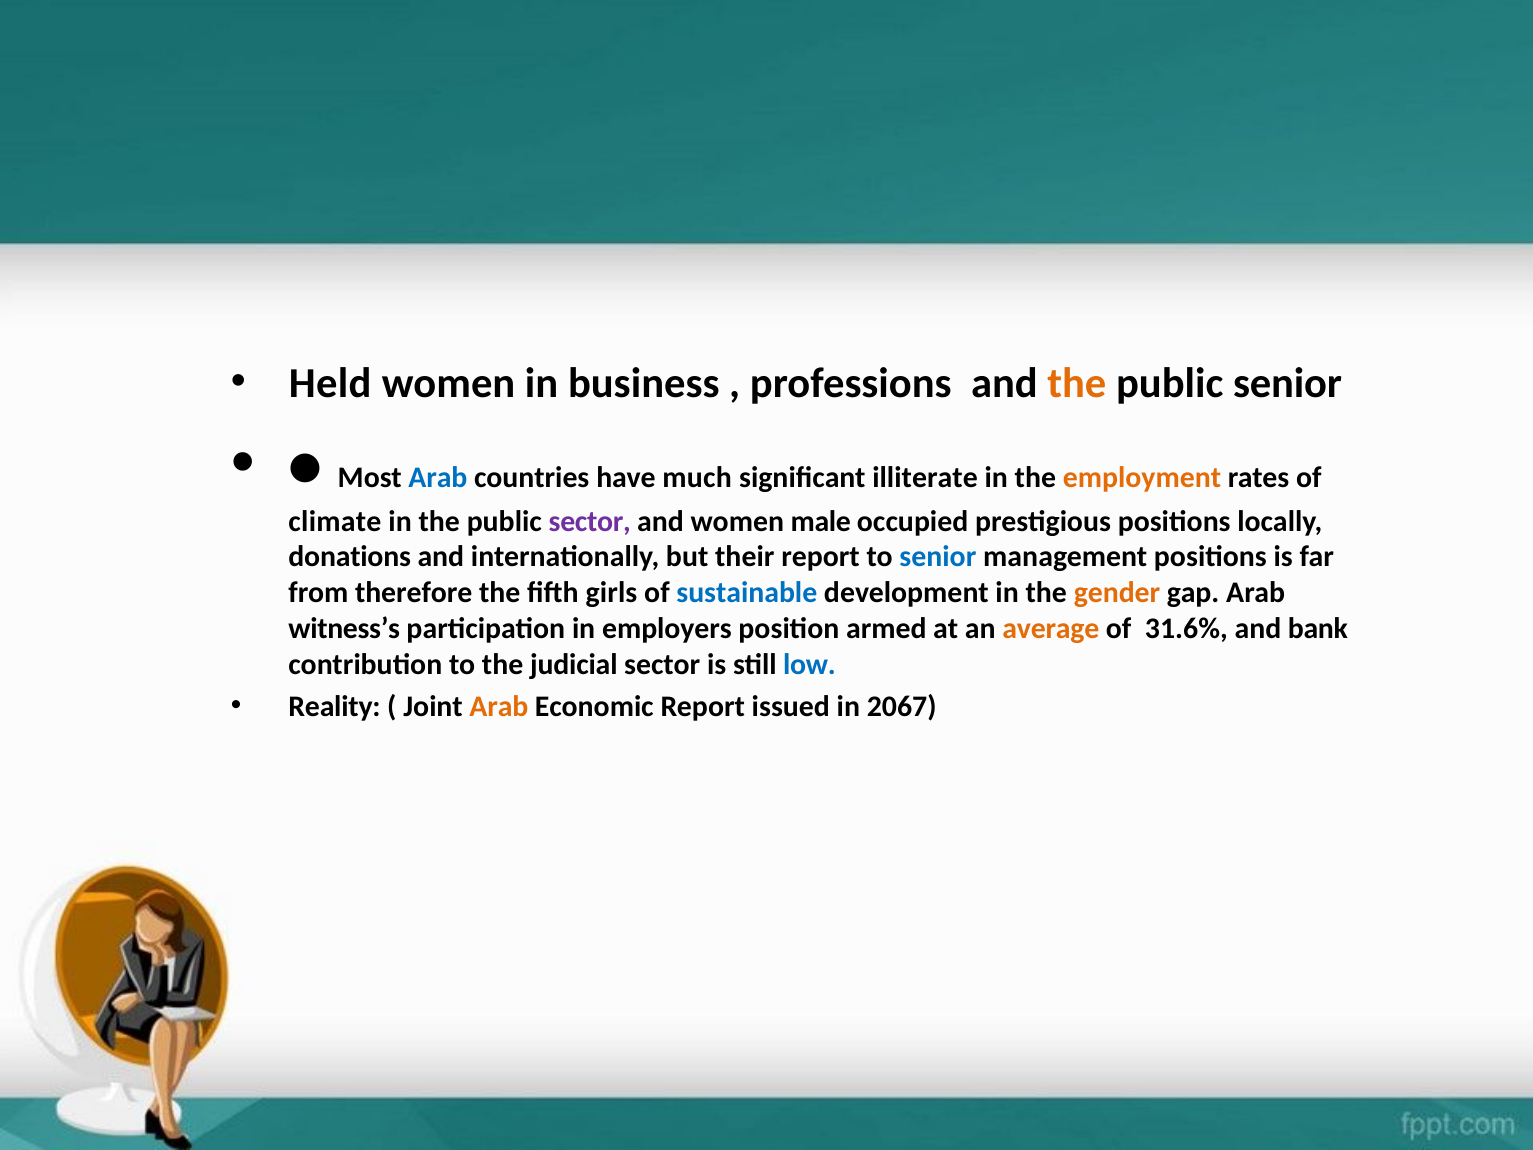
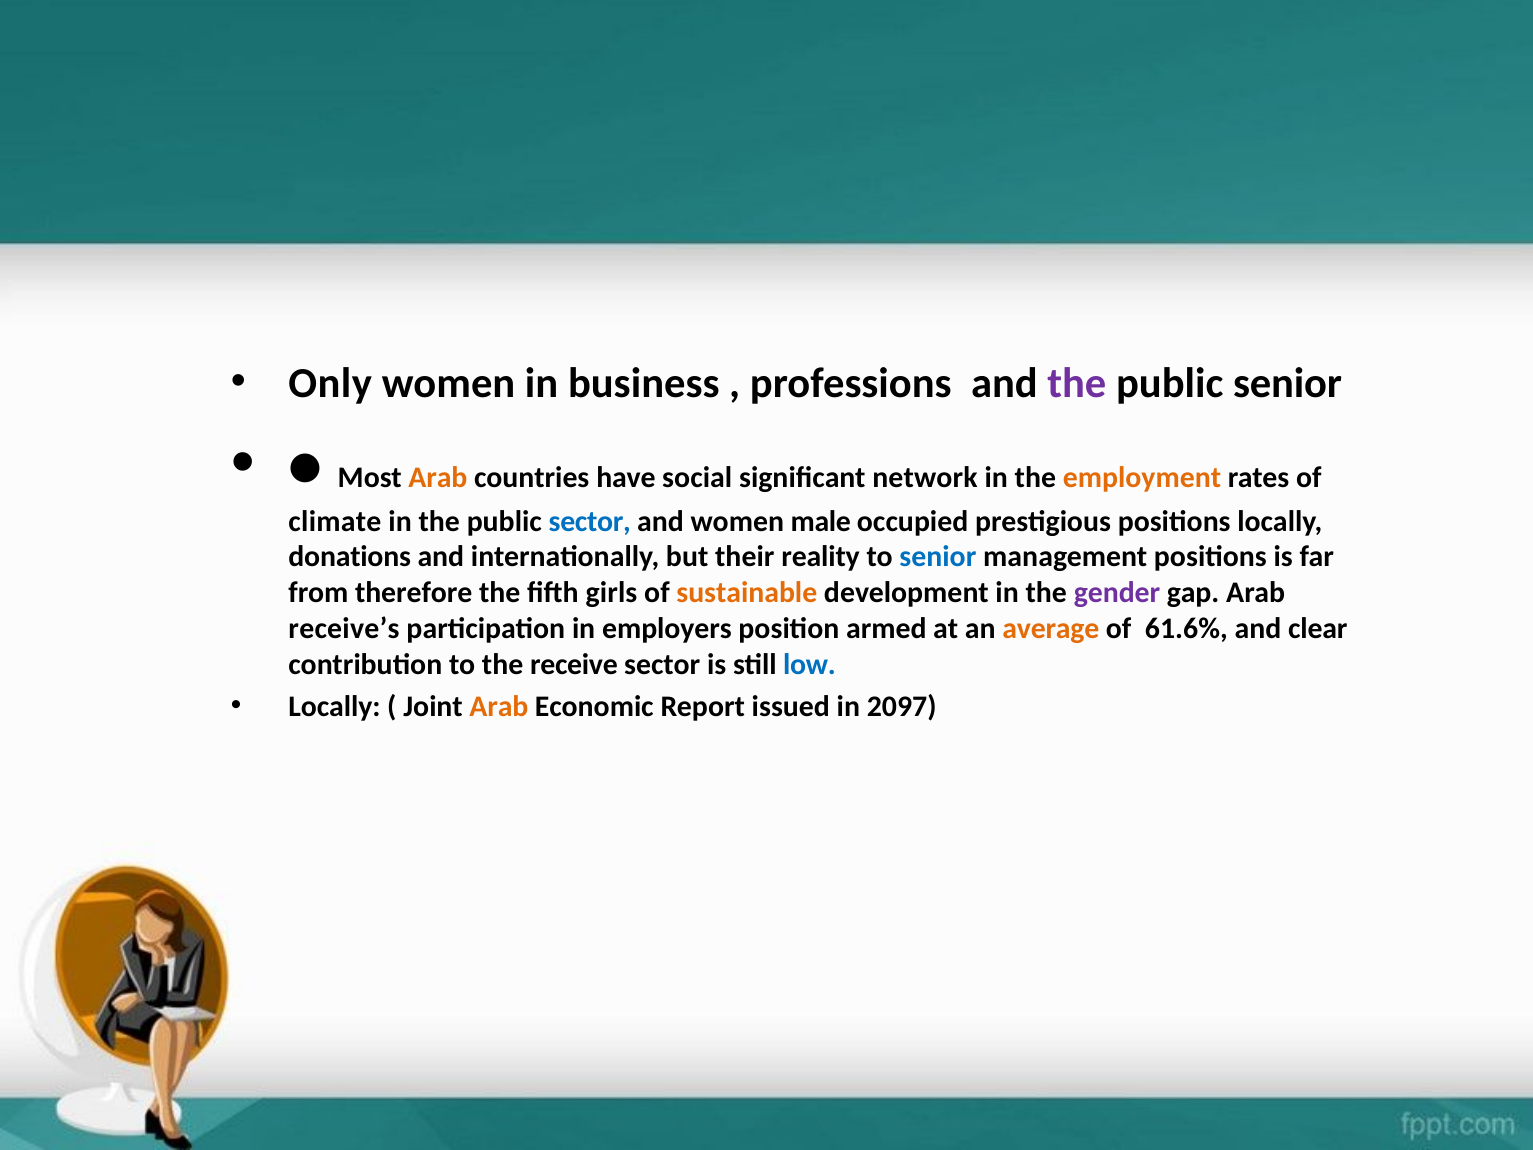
Held: Held -> Only
the at (1077, 383) colour: orange -> purple
Arab at (438, 478) colour: blue -> orange
much: much -> social
illiterate: illiterate -> network
sector at (590, 521) colour: purple -> blue
their report: report -> reality
sustainable colour: blue -> orange
gender colour: orange -> purple
witness’s: witness’s -> receive’s
31.6%: 31.6% -> 61.6%
bank: bank -> clear
judicial: judicial -> receive
Reality at (335, 706): Reality -> Locally
2067: 2067 -> 2097
